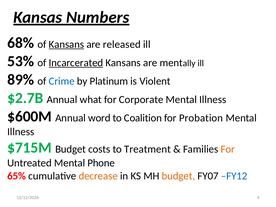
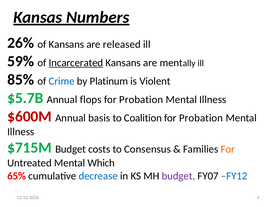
68%: 68% -> 26%
Kansans at (66, 44) underline: present -> none
53%: 53% -> 59%
89%: 89% -> 85%
$2.7B: $2.7B -> $5.7B
what: what -> flops
Corporate at (141, 99): Corporate -> Probation
$600M colour: black -> red
word: word -> basis
Treatment: Treatment -> Consensus
Phone: Phone -> Which
decrease colour: orange -> blue
budget at (178, 176) colour: orange -> purple
